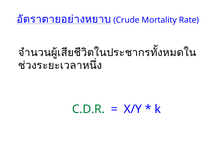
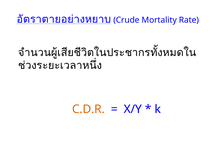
C.D.R colour: green -> orange
